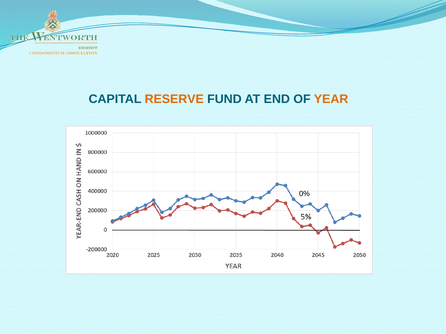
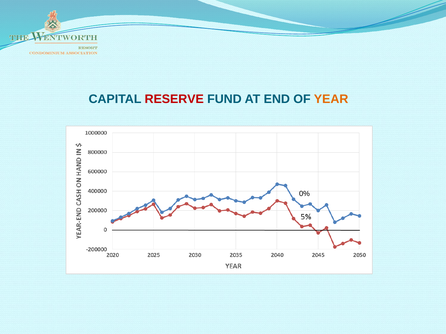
RESERVE colour: orange -> red
